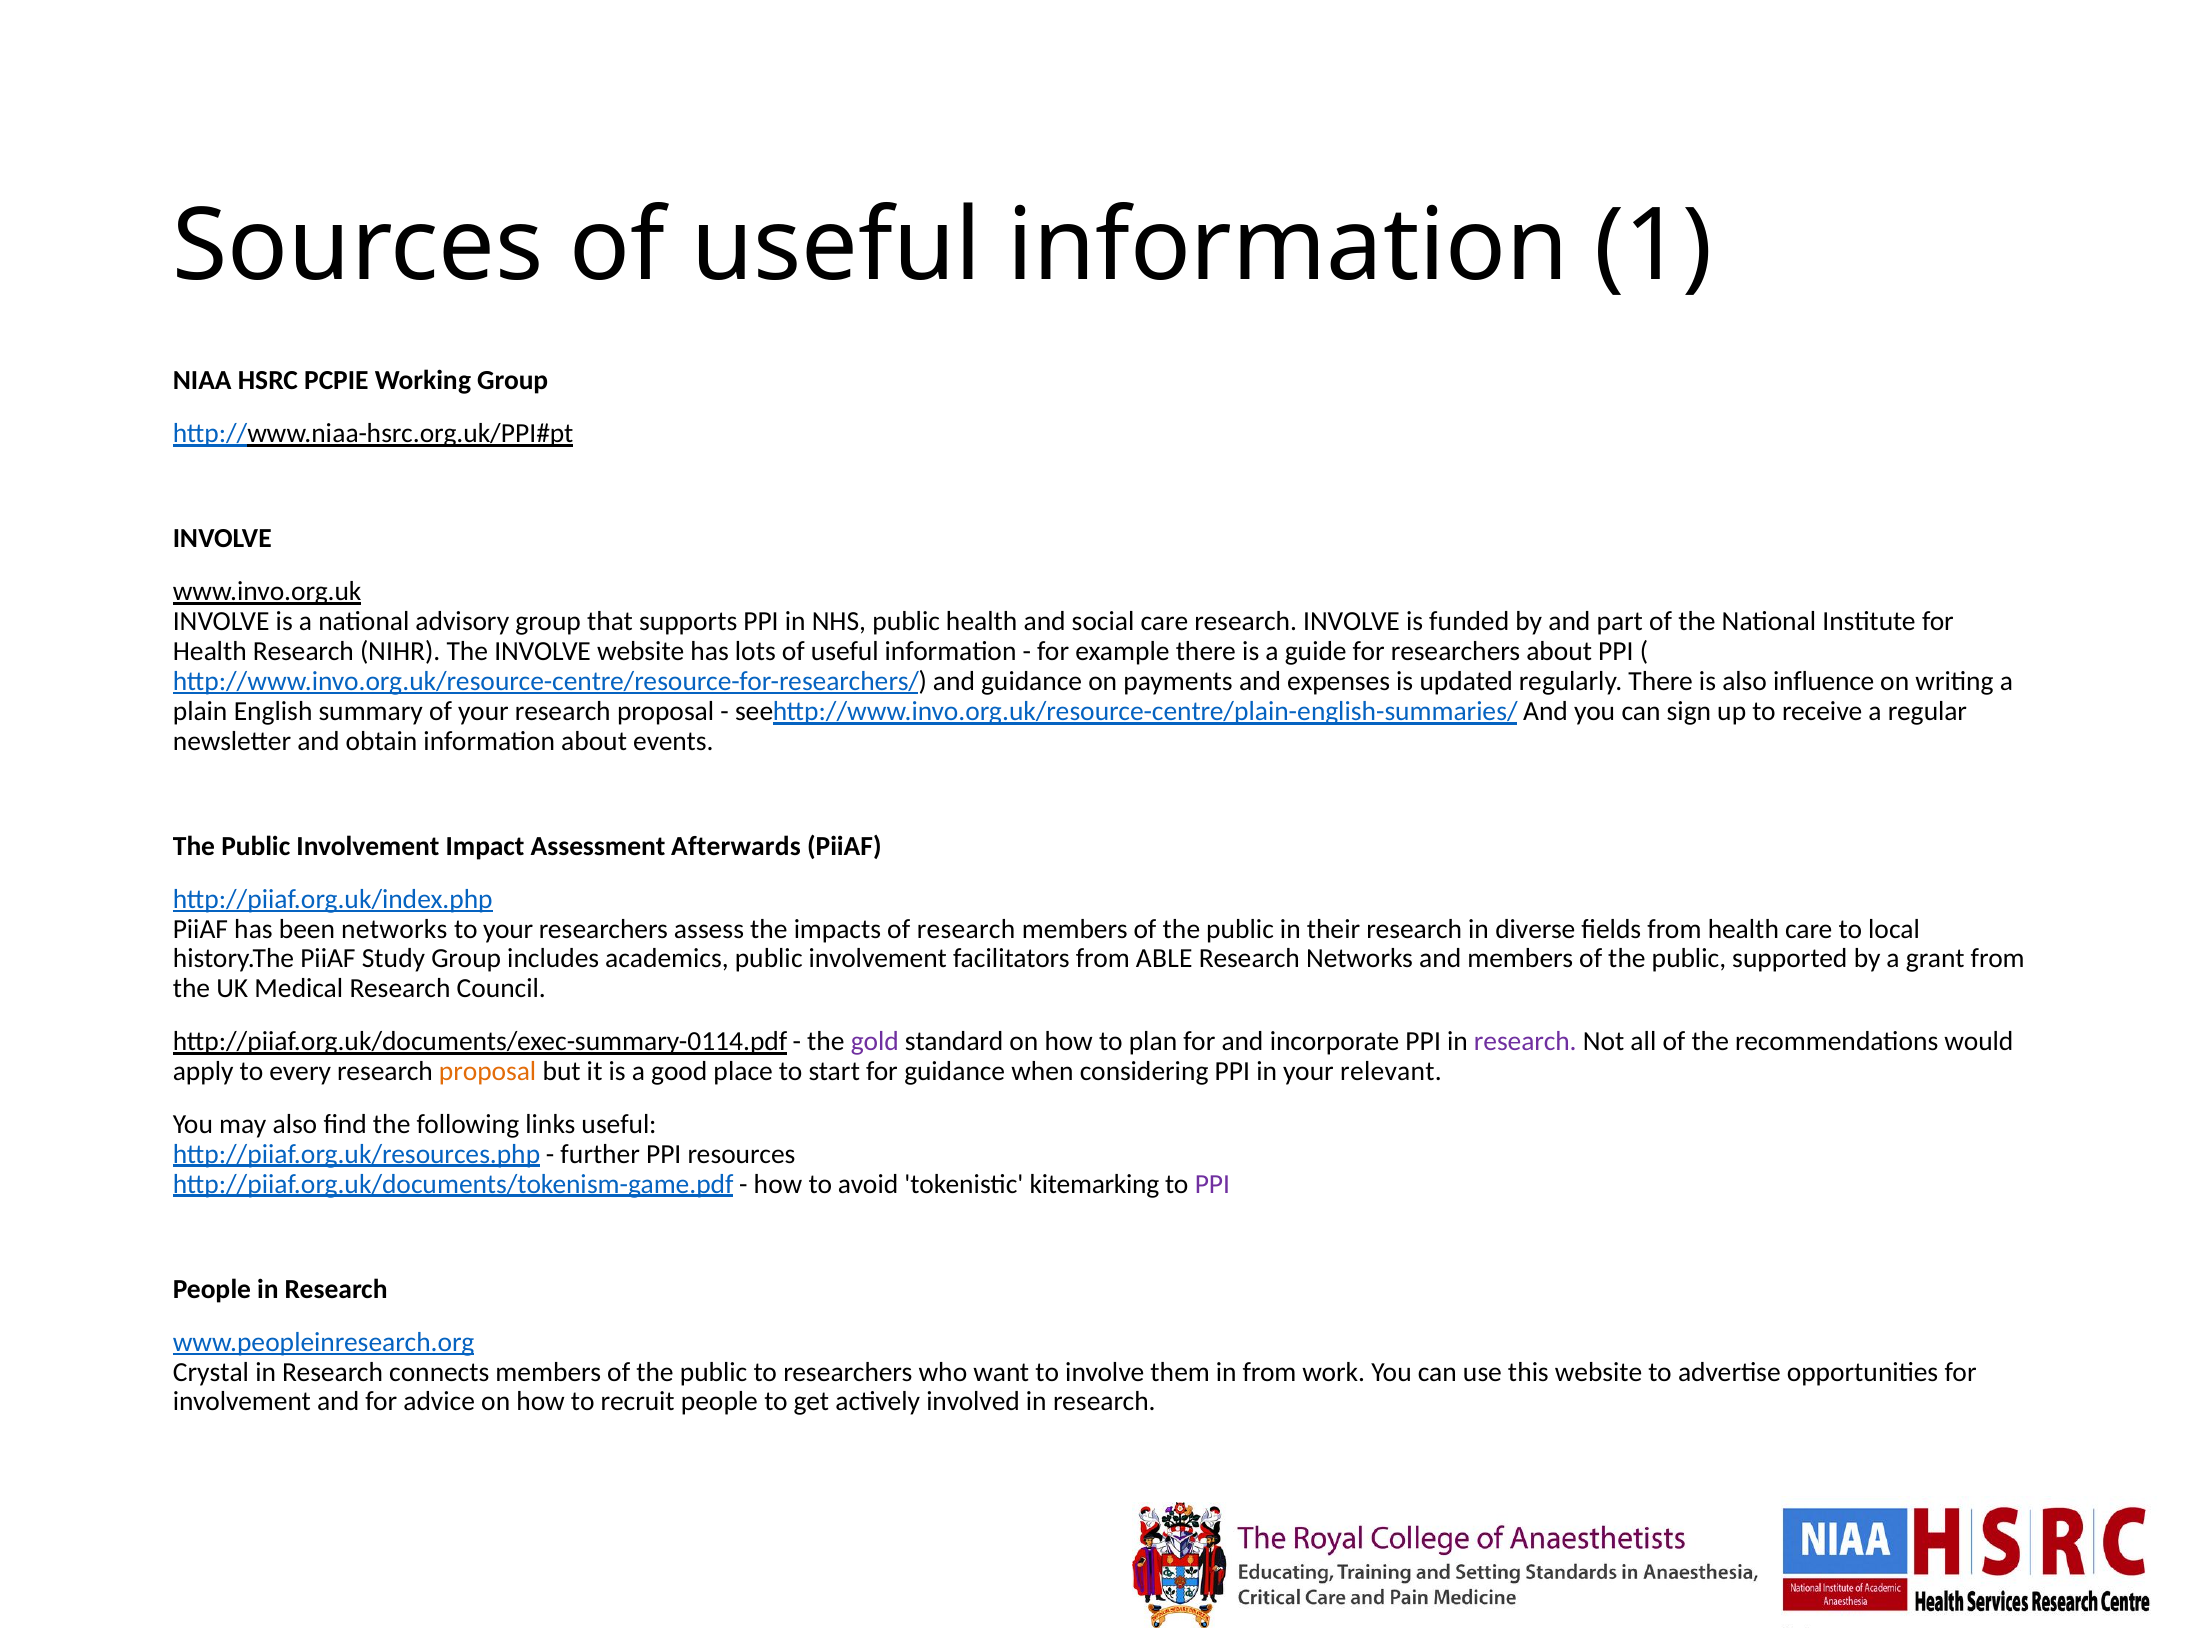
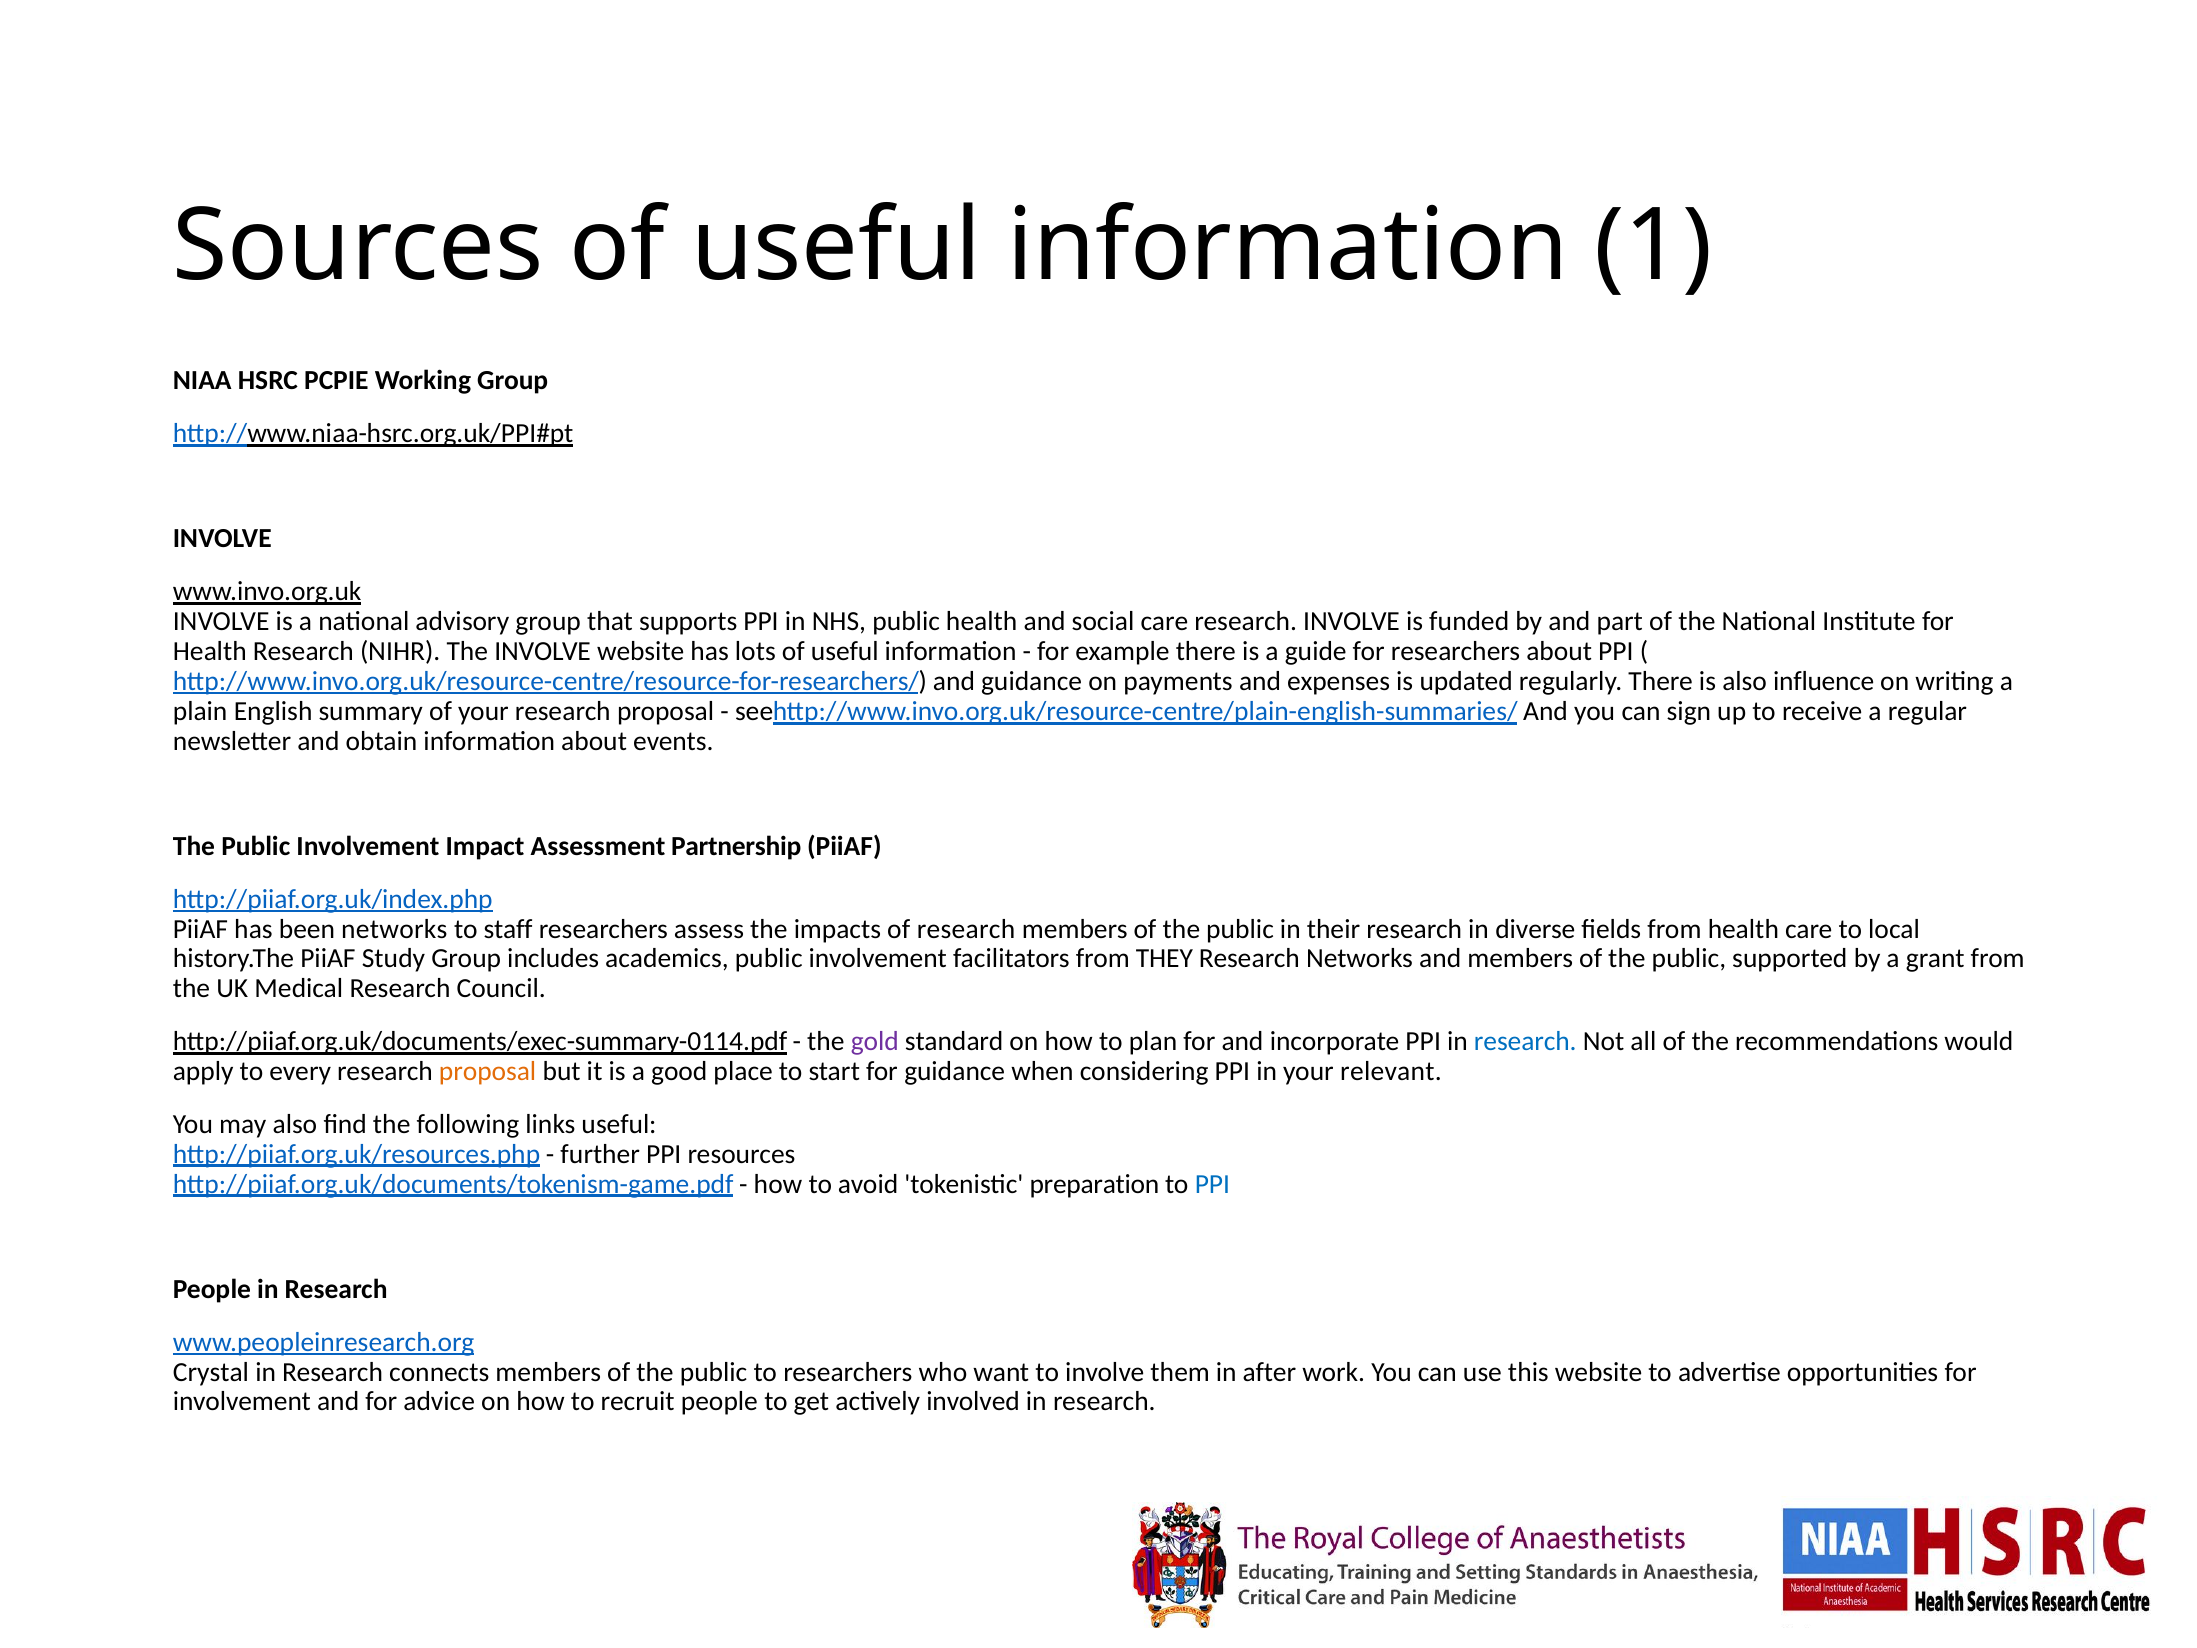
Afterwards: Afterwards -> Partnership
to your: your -> staff
ABLE: ABLE -> THEY
research at (1525, 1041) colour: purple -> blue
kitemarking: kitemarking -> preparation
PPI at (1212, 1184) colour: purple -> blue
in from: from -> after
